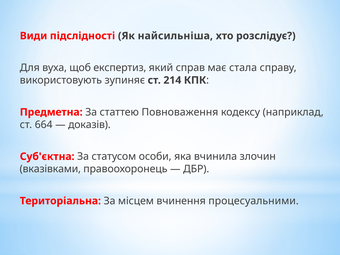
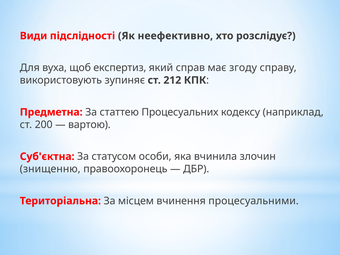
найсильніша: найсильніша -> неефективно
стала: стала -> згоду
214: 214 -> 212
Повноваження: Повноваження -> Процесуальних
664: 664 -> 200
доказів: доказів -> вартою
вказівками: вказівками -> знищенню
